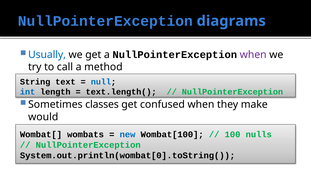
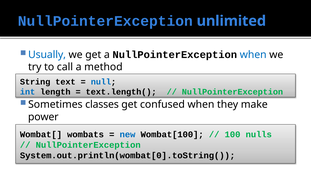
diagrams: diagrams -> unlimited
when at (253, 55) colour: purple -> blue
would: would -> power
